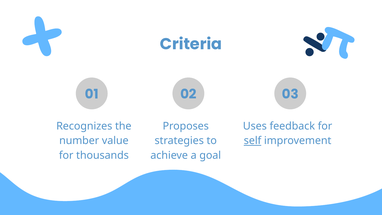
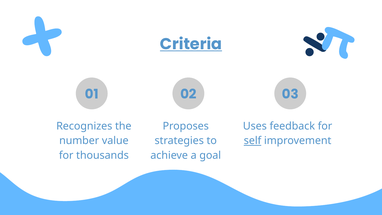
Criteria underline: none -> present
